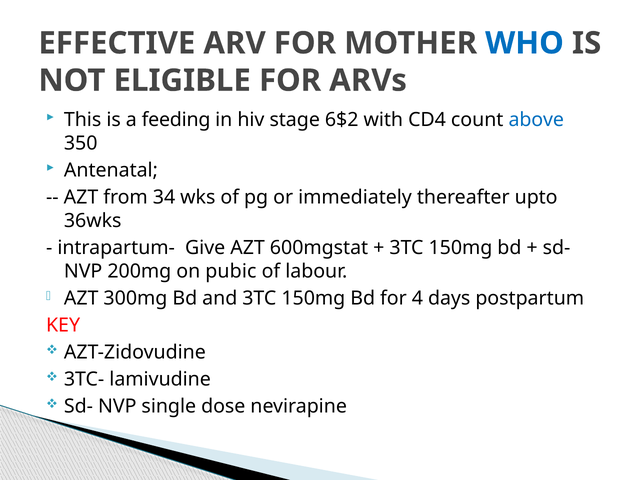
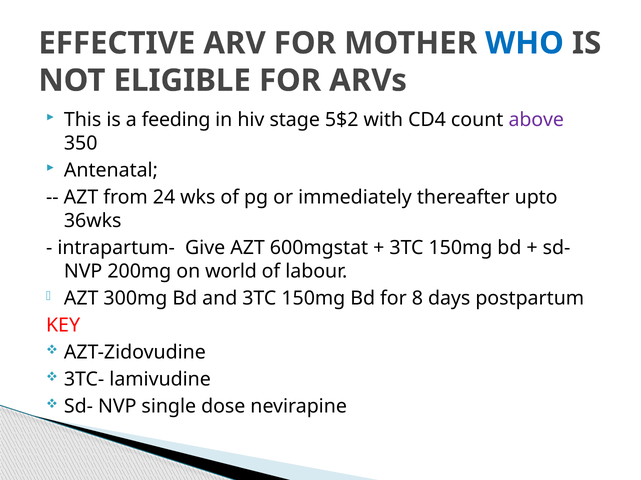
6$2: 6$2 -> 5$2
above colour: blue -> purple
34: 34 -> 24
pubic: pubic -> world
4: 4 -> 8
